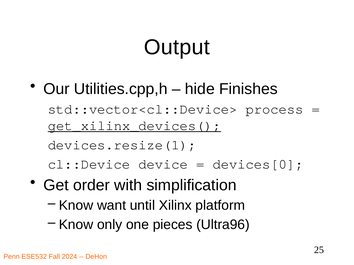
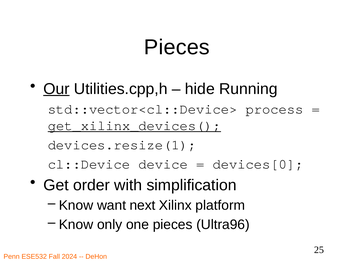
Output at (177, 47): Output -> Pieces
Our underline: none -> present
Finishes: Finishes -> Running
until: until -> next
